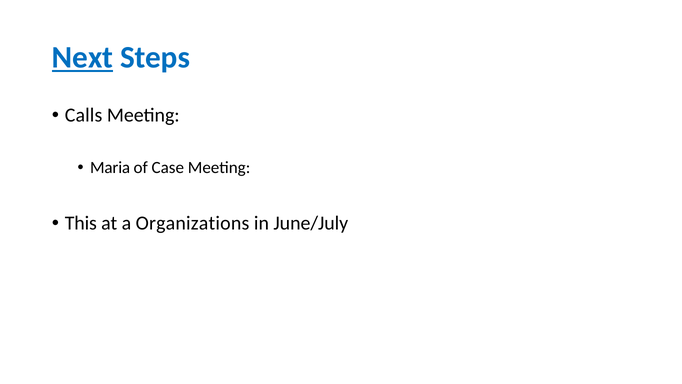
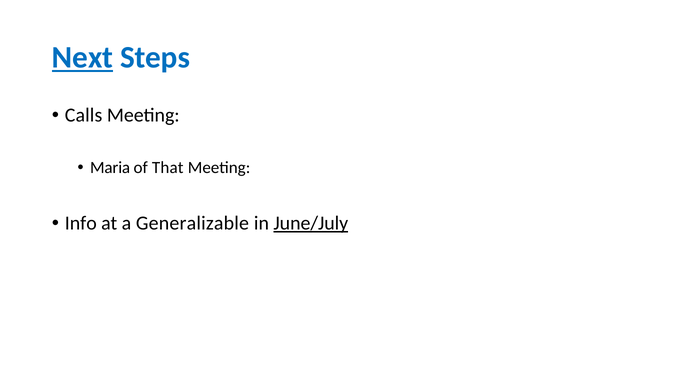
Case: Case -> That
This: This -> Info
Organizations: Organizations -> Generalizable
June/July underline: none -> present
